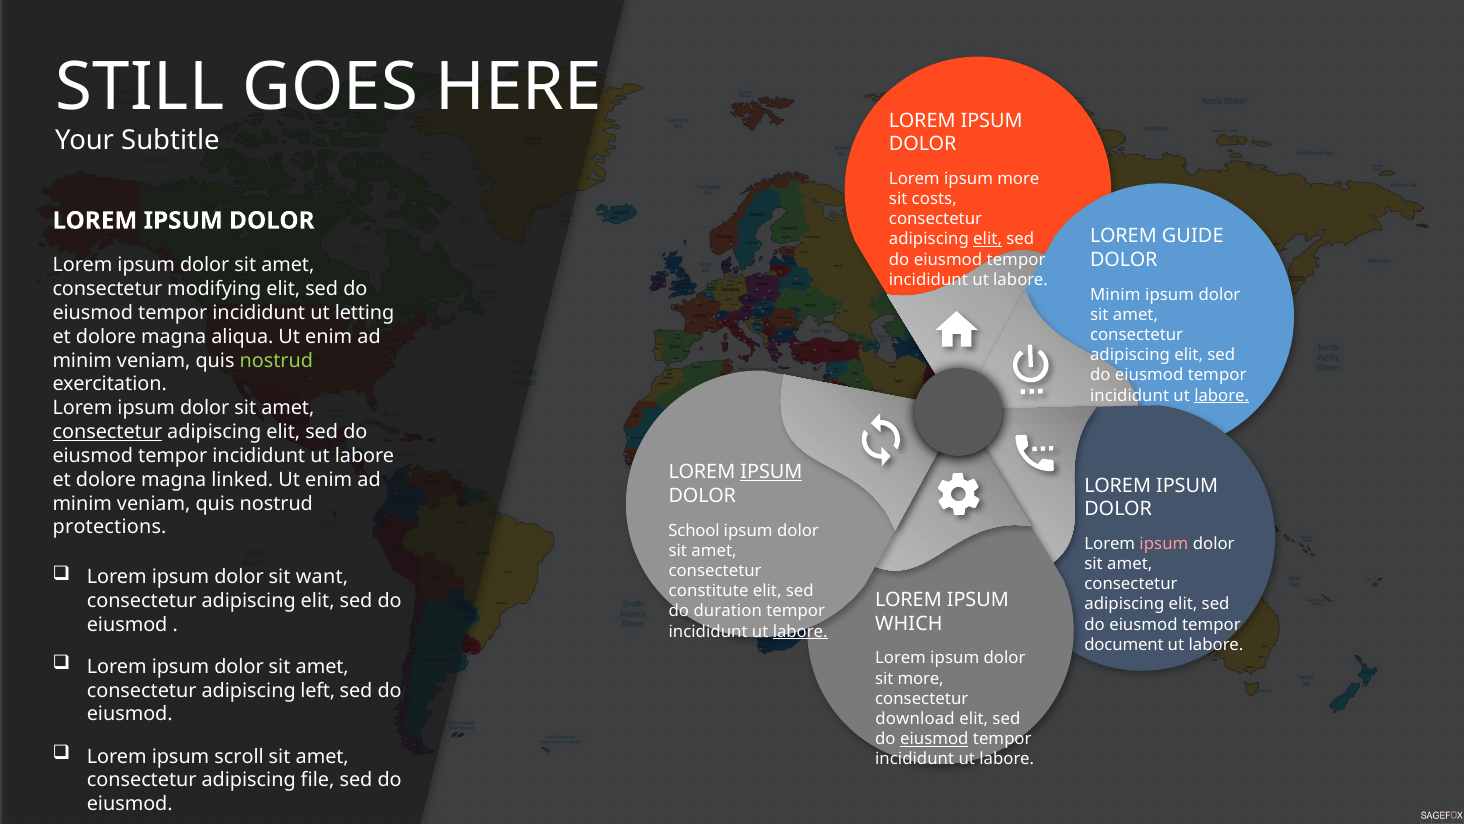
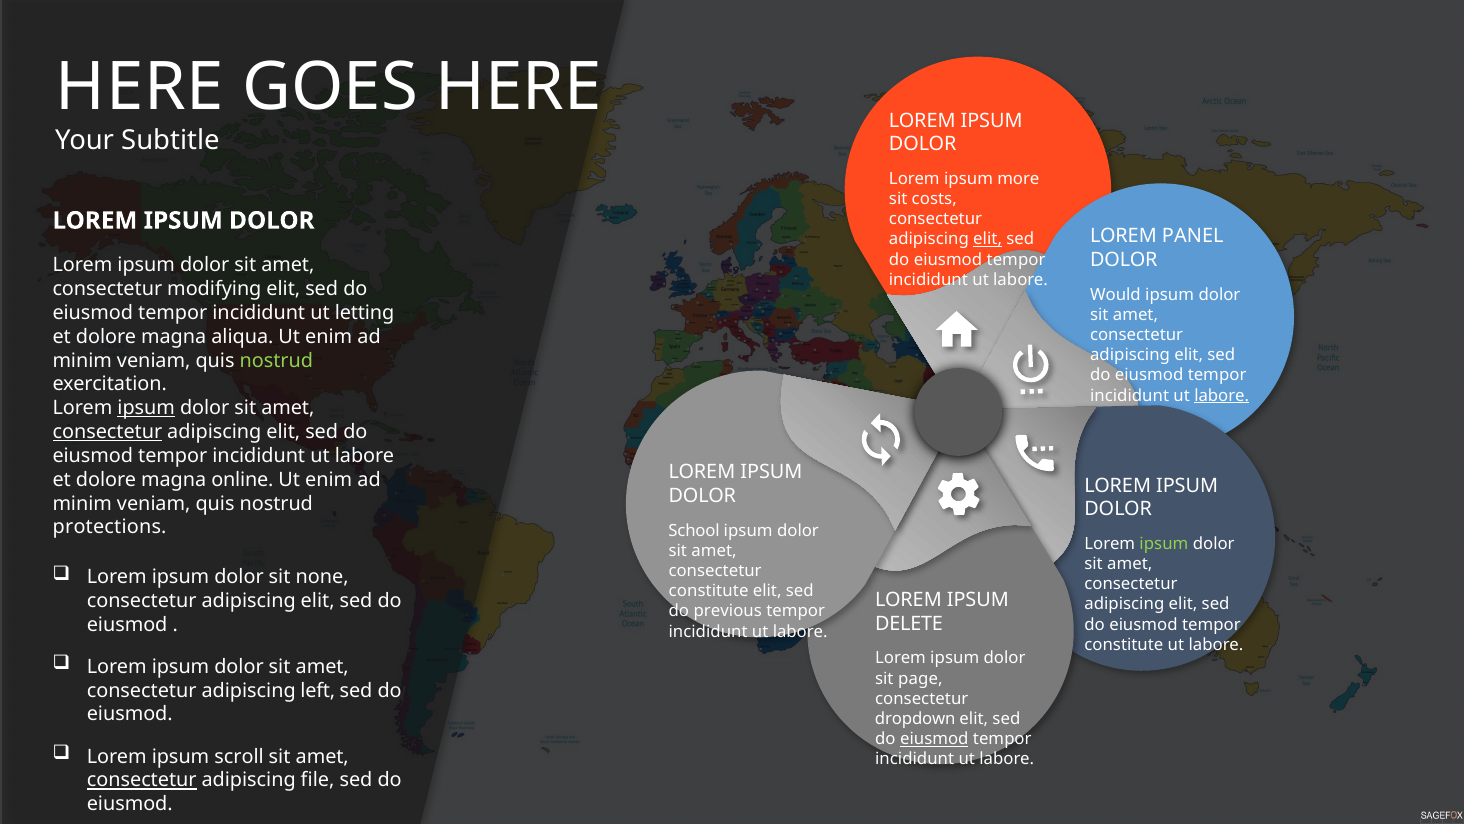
STILL at (140, 87): STILL -> HERE
GUIDE: GUIDE -> PANEL
Minim at (1115, 295): Minim -> Would
ipsum at (146, 408) underline: none -> present
IPSUM at (771, 472) underline: present -> none
linked: linked -> online
ipsum at (1164, 544) colour: pink -> light green
want: want -> none
duration: duration -> previous
WHICH: WHICH -> DELETE
labore at (800, 631) underline: present -> none
document at (1124, 644): document -> constitute
sit more: more -> page
download: download -> dropdown
consectetur at (142, 780) underline: none -> present
